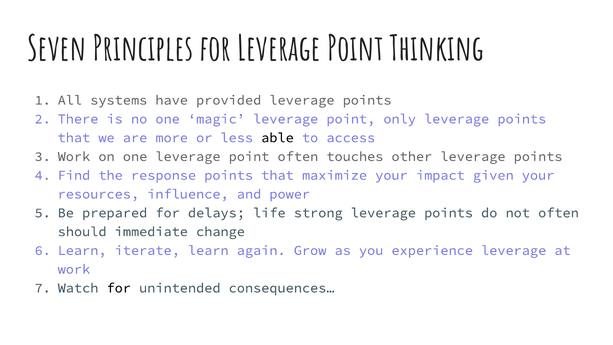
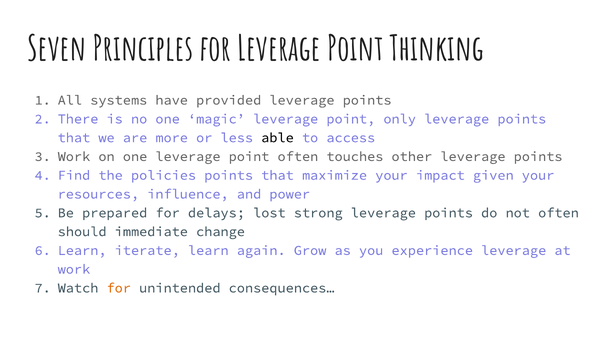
response: response -> policies
life: life -> lost
for at (119, 288) colour: black -> orange
